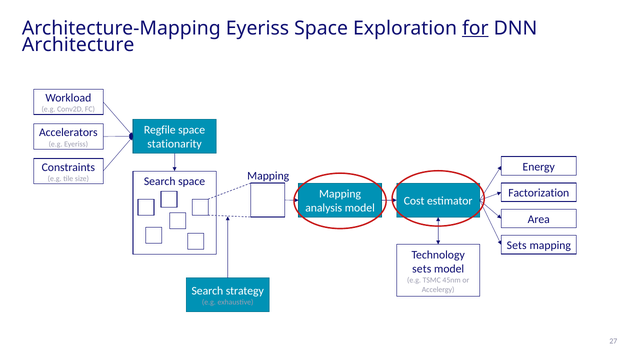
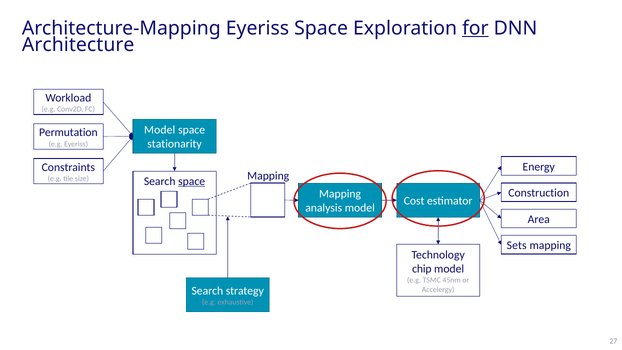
Regfile at (160, 130): Regfile -> Model
Accelerators: Accelerators -> Permutation
space at (192, 181) underline: none -> present
Factorization: Factorization -> Construction
sets at (422, 269): sets -> chip
